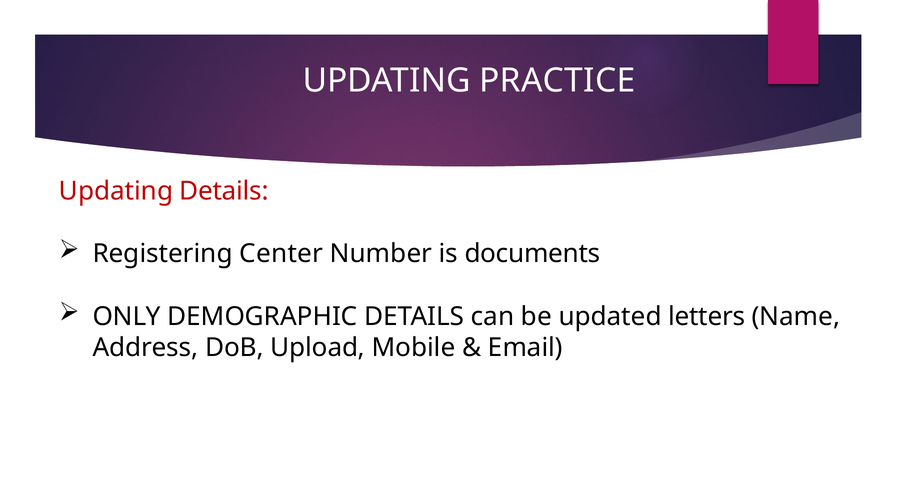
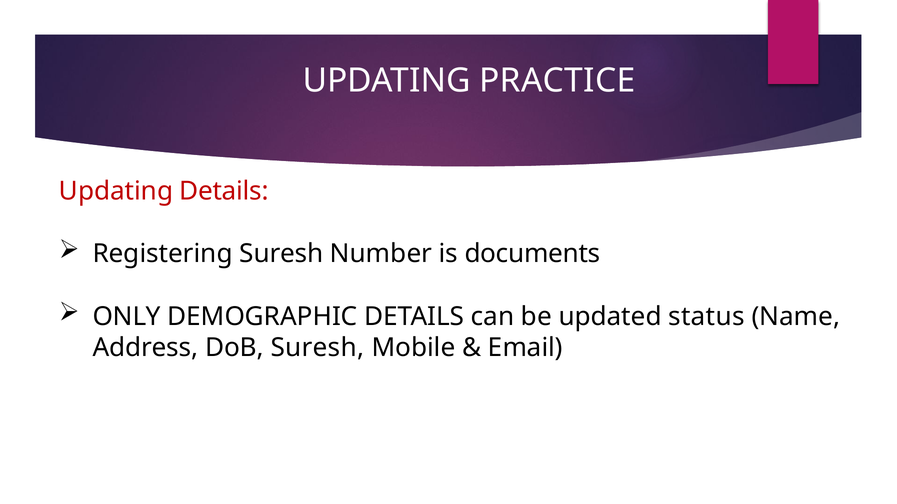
Registering Center: Center -> Suresh
letters: letters -> status
DoB Upload: Upload -> Suresh
